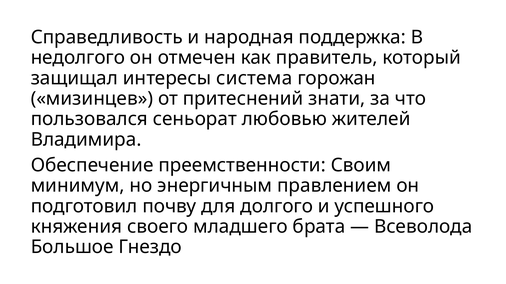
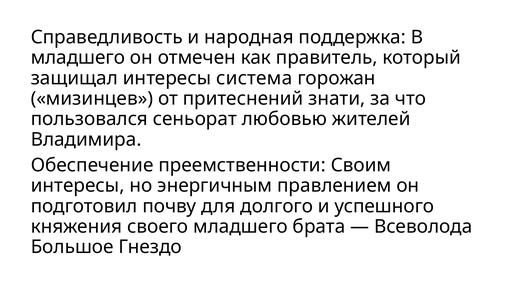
недолгого at (78, 58): недолгого -> младшего
минимум at (78, 186): минимум -> интересы
